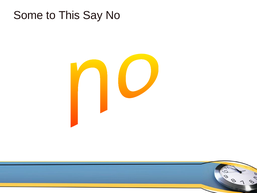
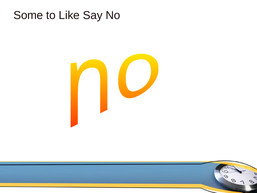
This: This -> Like
